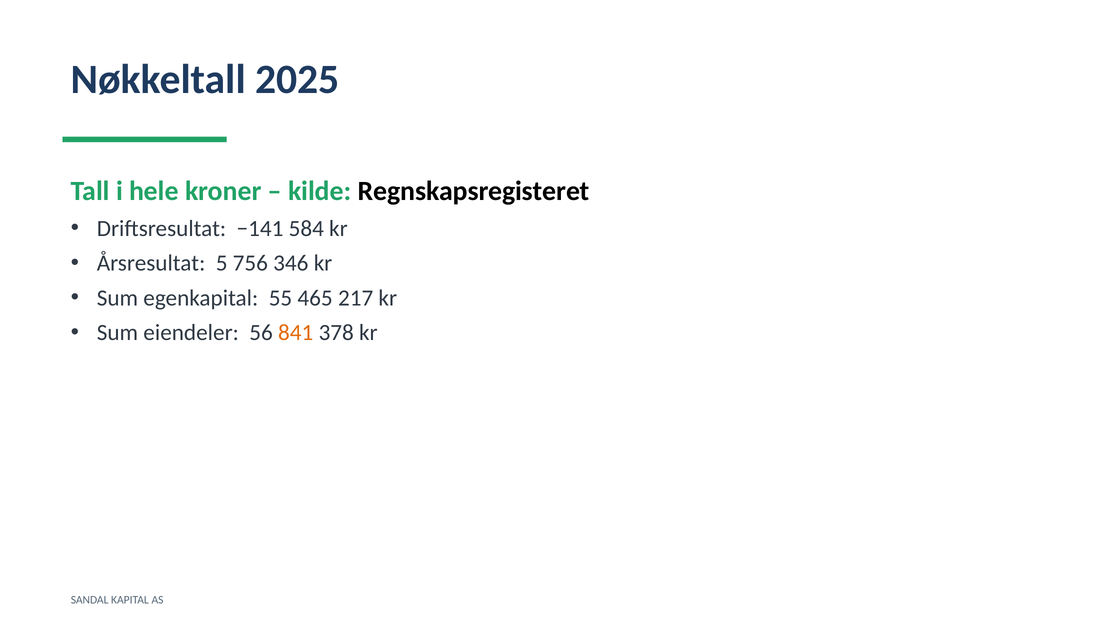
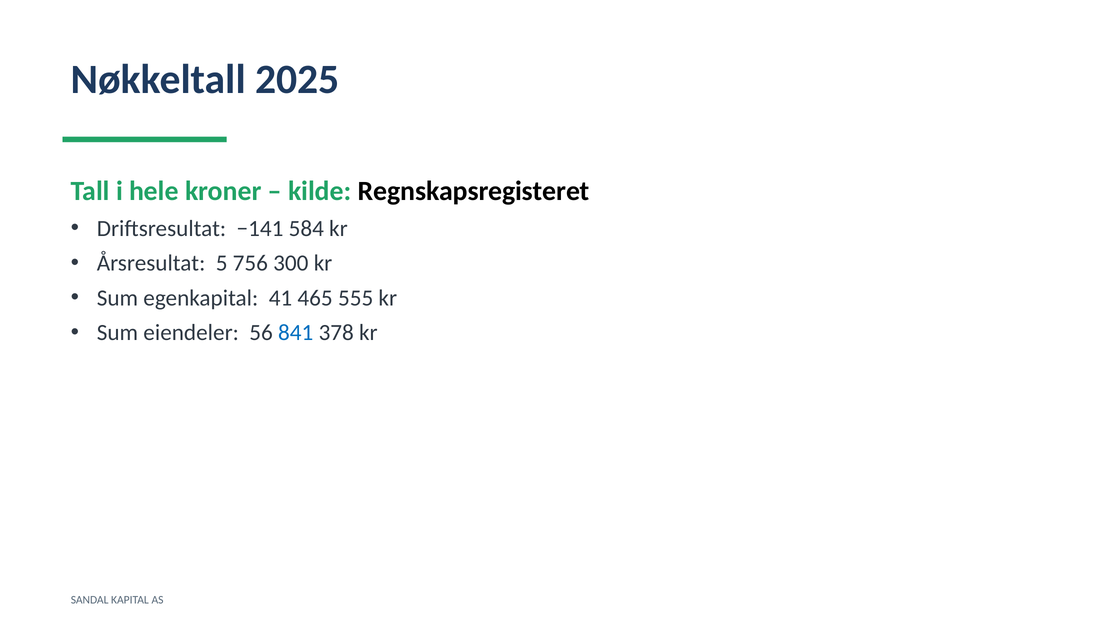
346: 346 -> 300
55: 55 -> 41
217: 217 -> 555
841 colour: orange -> blue
